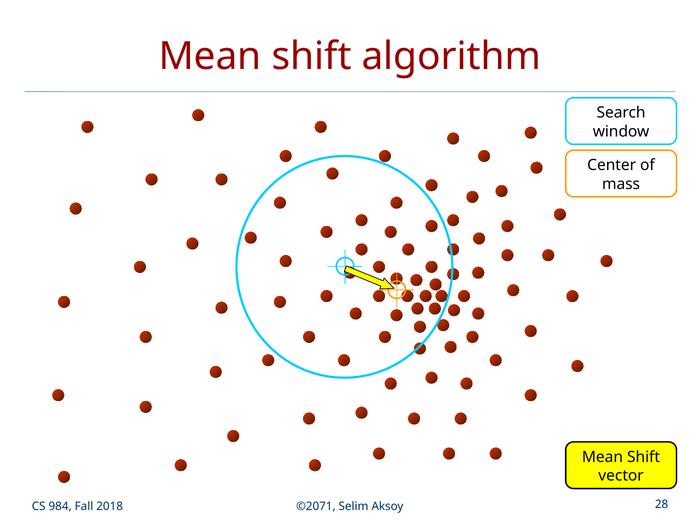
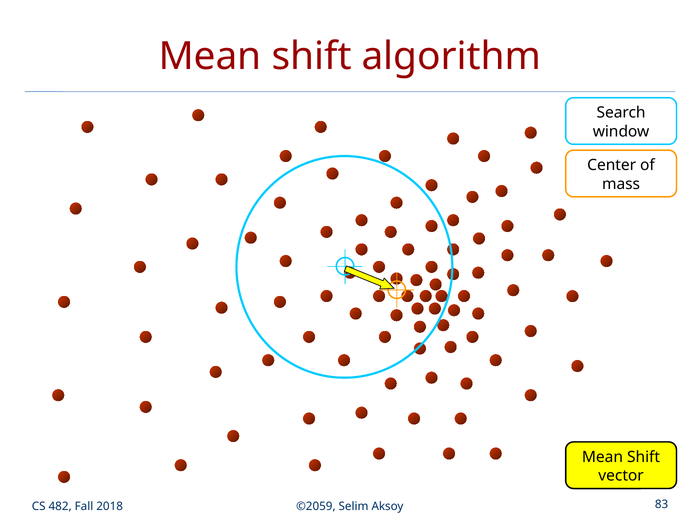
984: 984 -> 482
©2071: ©2071 -> ©2059
28: 28 -> 83
